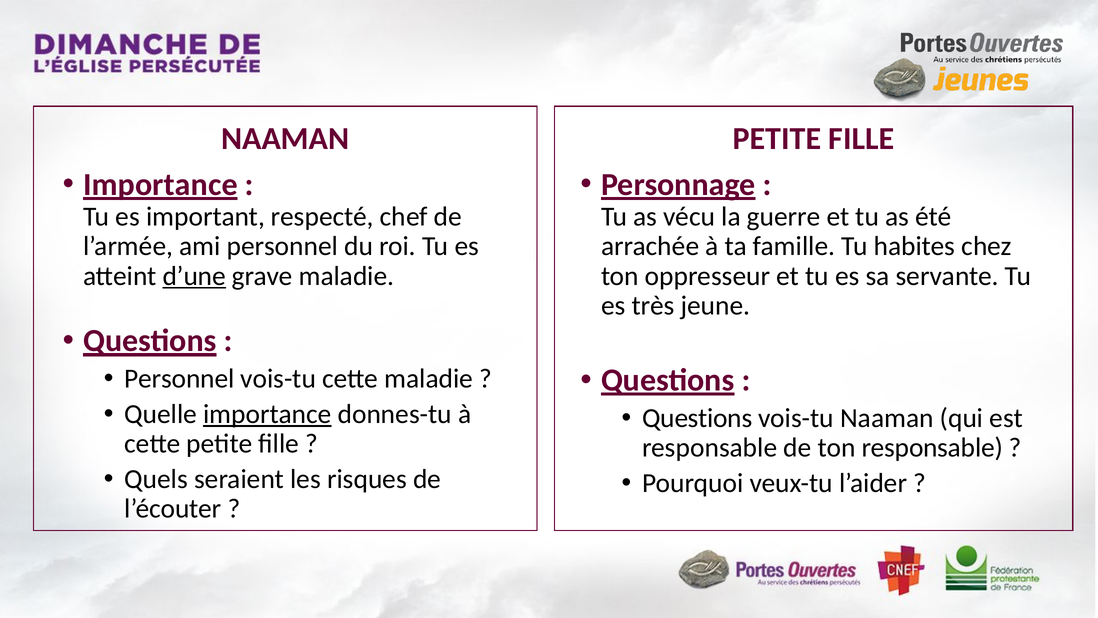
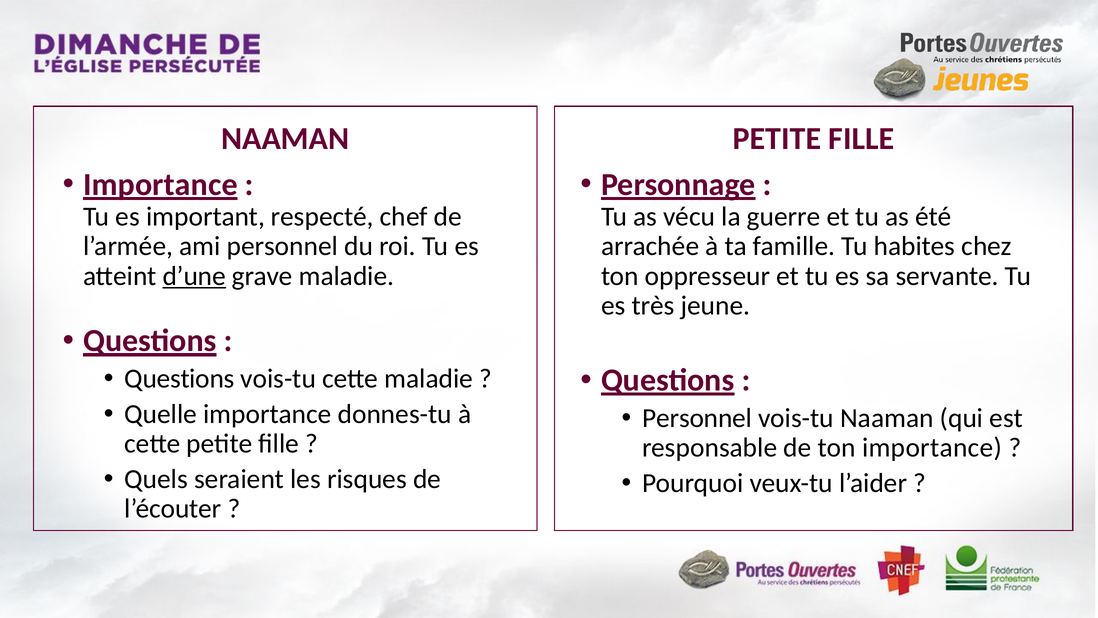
Personnel at (179, 379): Personnel -> Questions
importance at (267, 414) underline: present -> none
Questions at (697, 418): Questions -> Personnel
ton responsable: responsable -> importance
